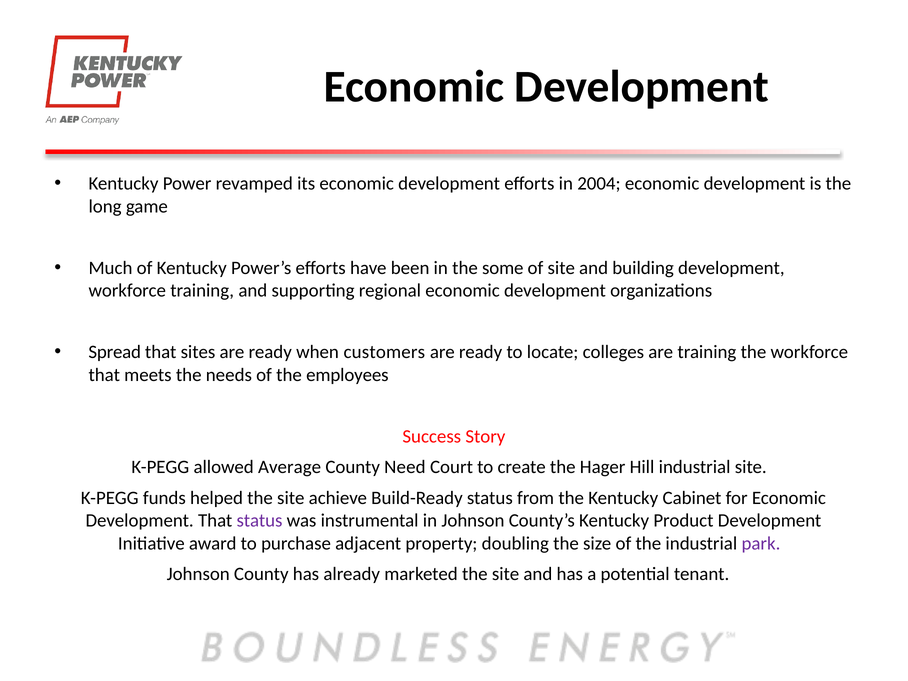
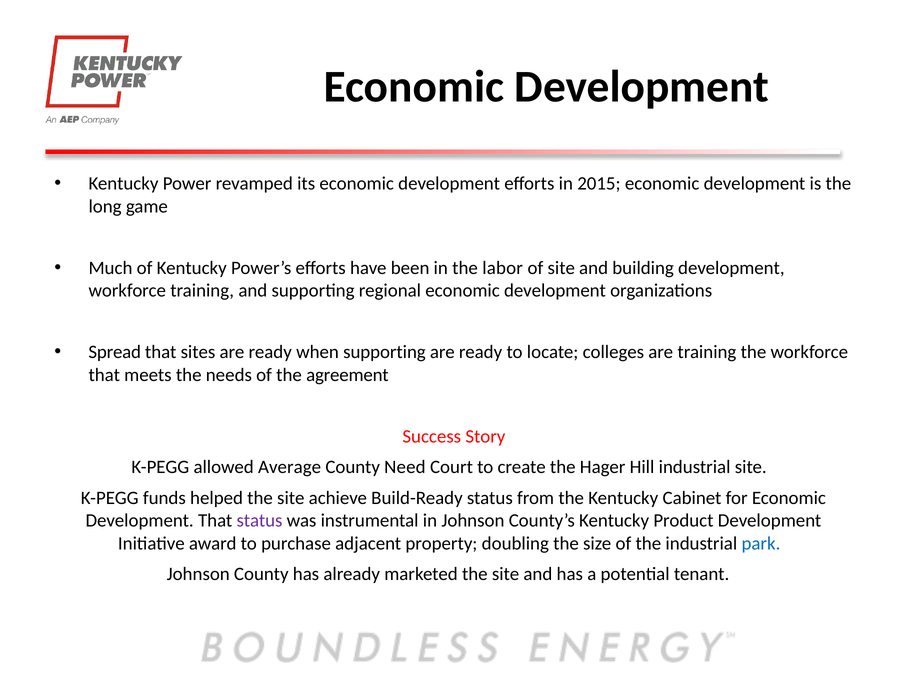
2004: 2004 -> 2015
some: some -> labor
when customers: customers -> supporting
employees: employees -> agreement
park colour: purple -> blue
